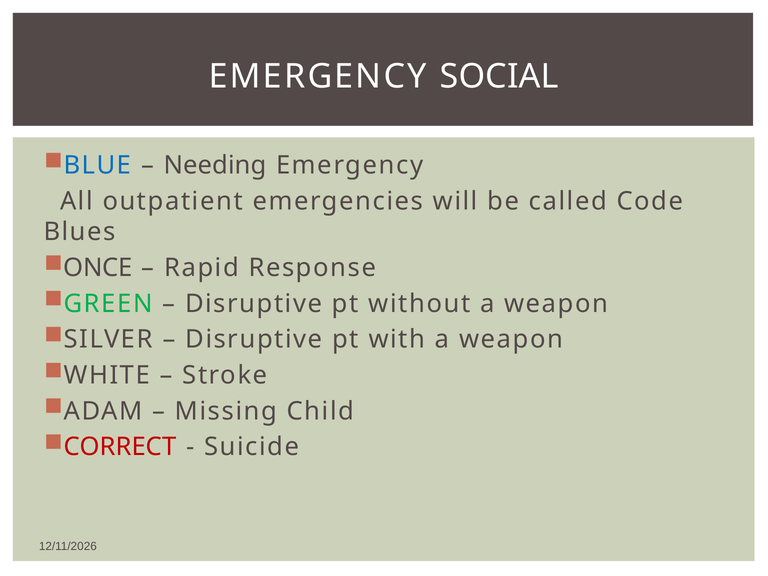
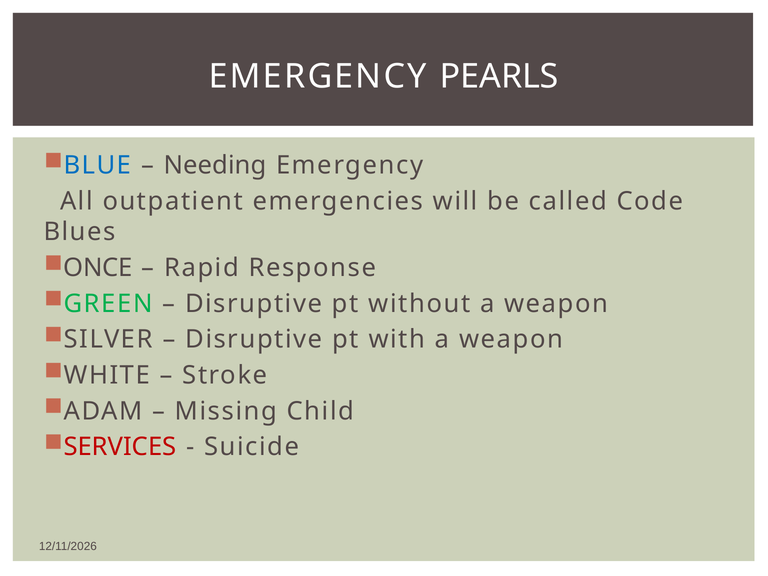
SOCIAL: SOCIAL -> PEARLS
CORRECT: CORRECT -> SERVICES
